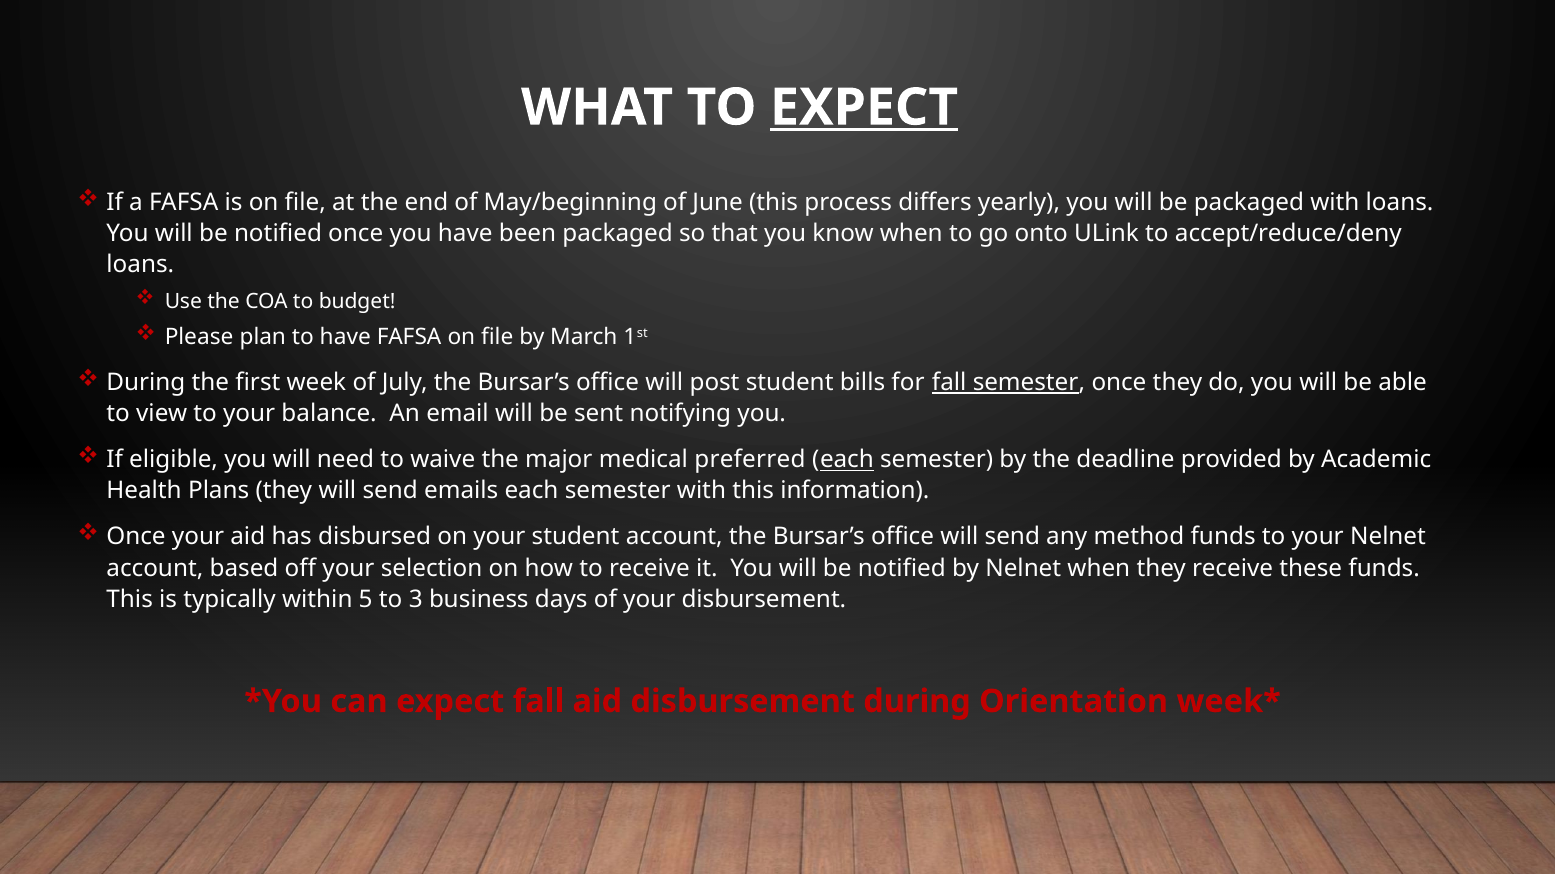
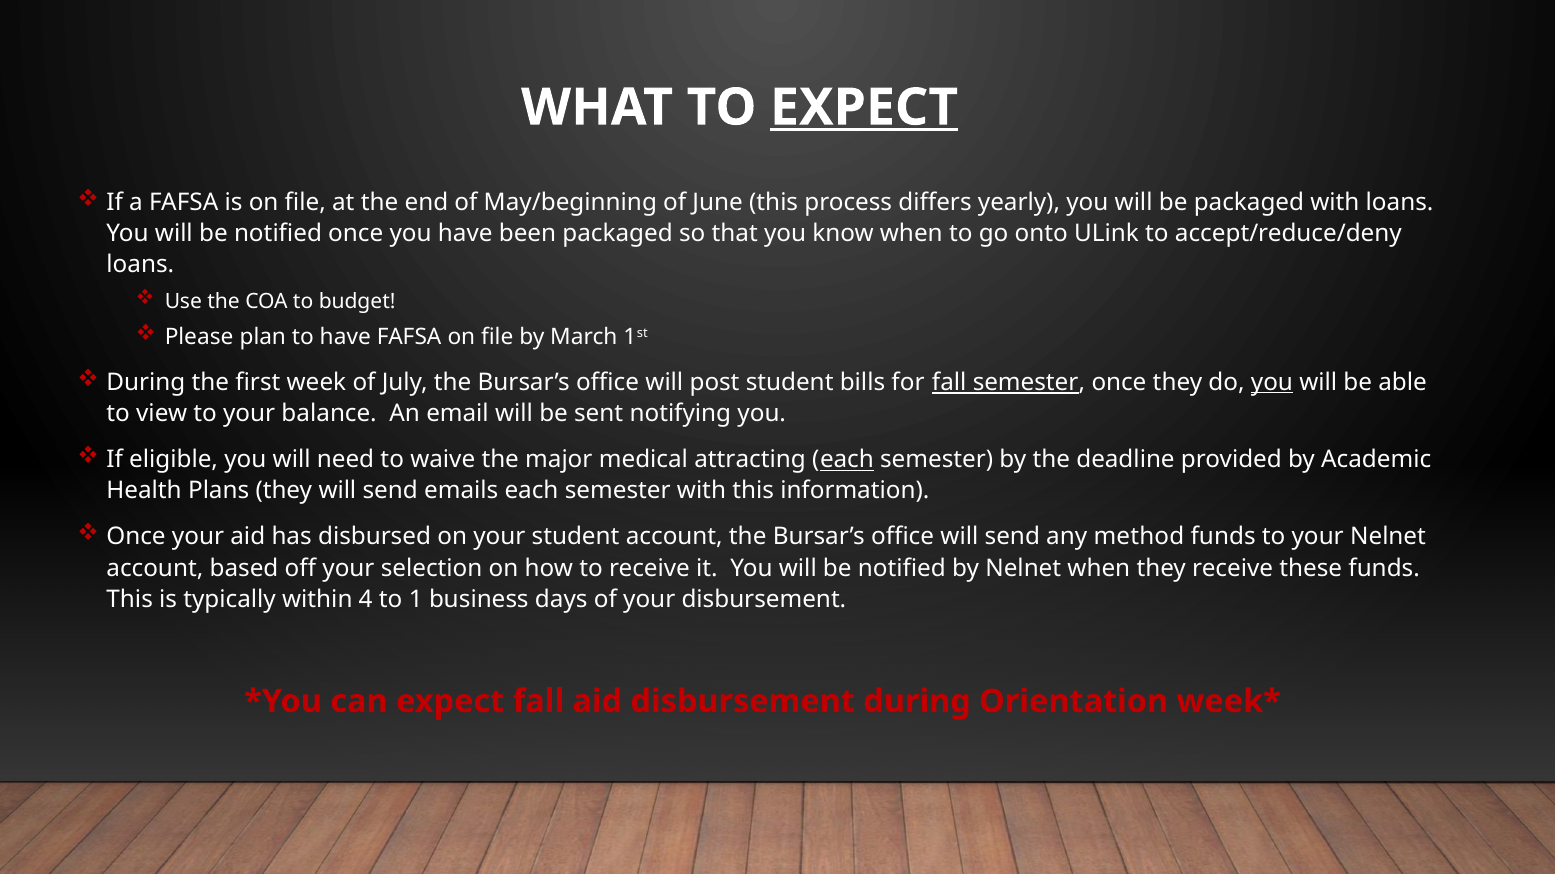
you at (1272, 382) underline: none -> present
preferred: preferred -> attracting
5: 5 -> 4
3: 3 -> 1
